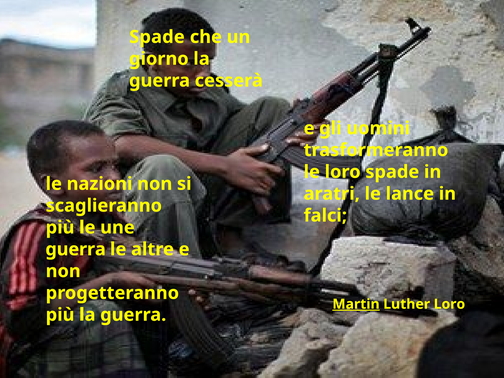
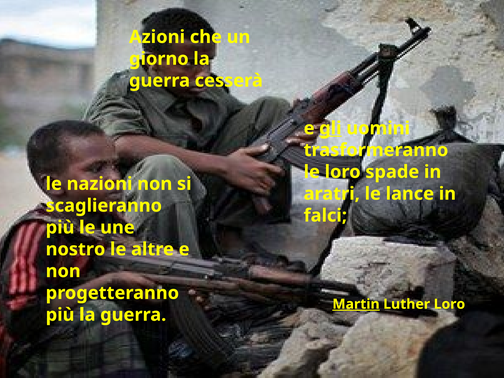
Spade at (157, 37): Spade -> Azioni
gli underline: none -> present
guerra at (76, 249): guerra -> nostro
